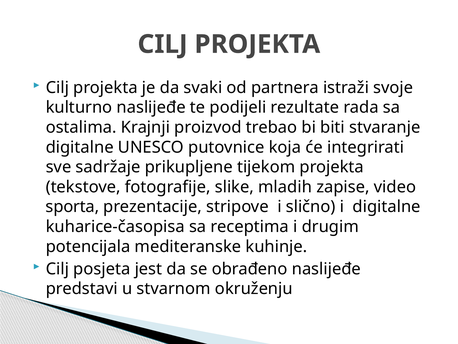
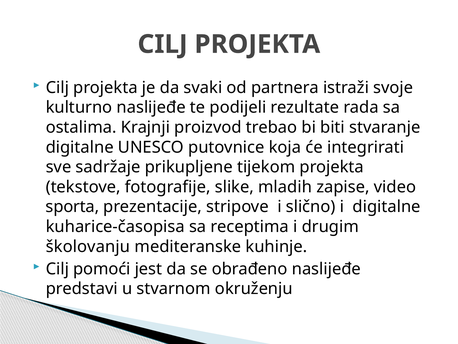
potencijala: potencijala -> školovanju
posjeta: posjeta -> pomoći
